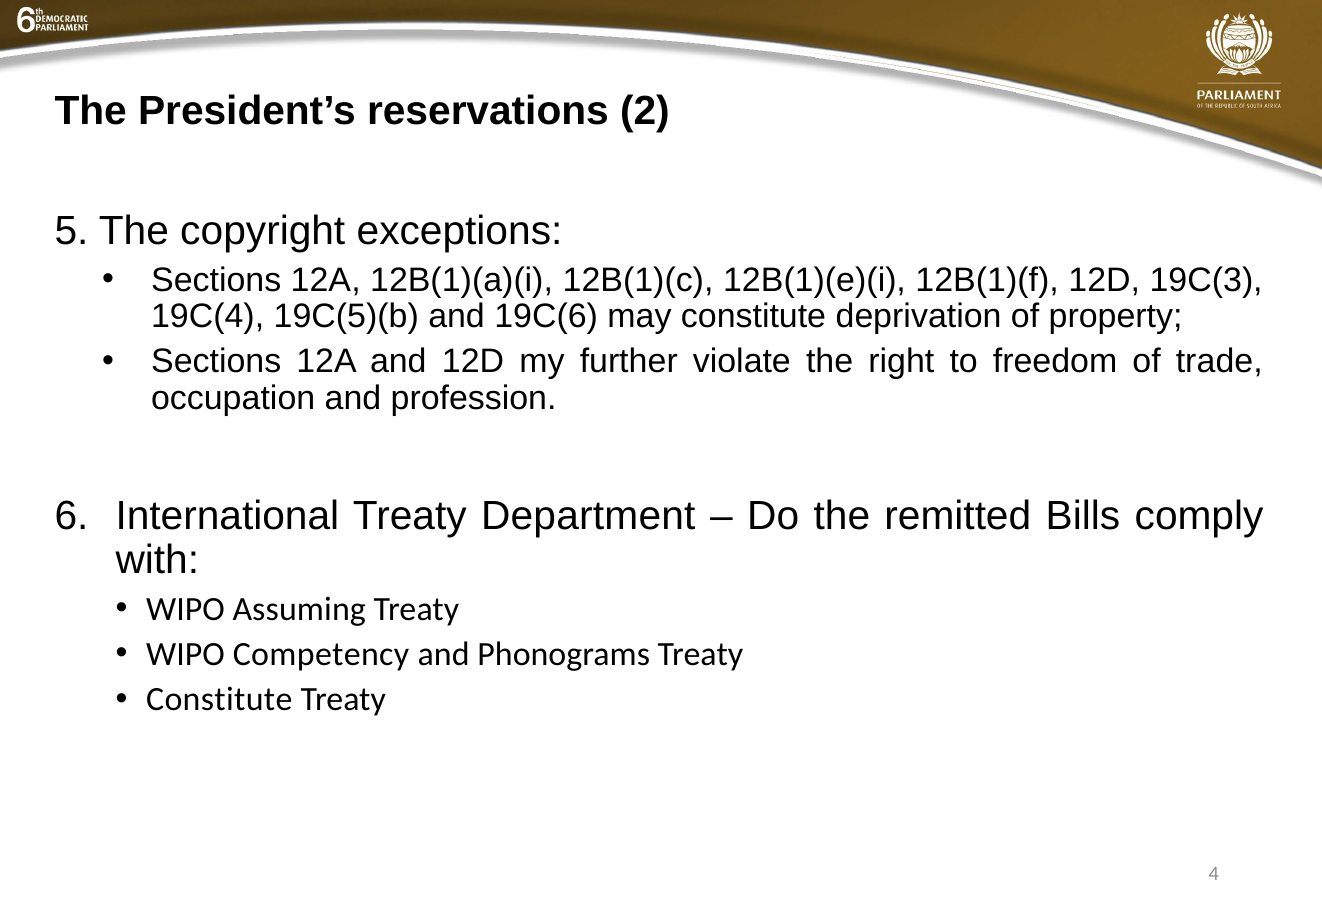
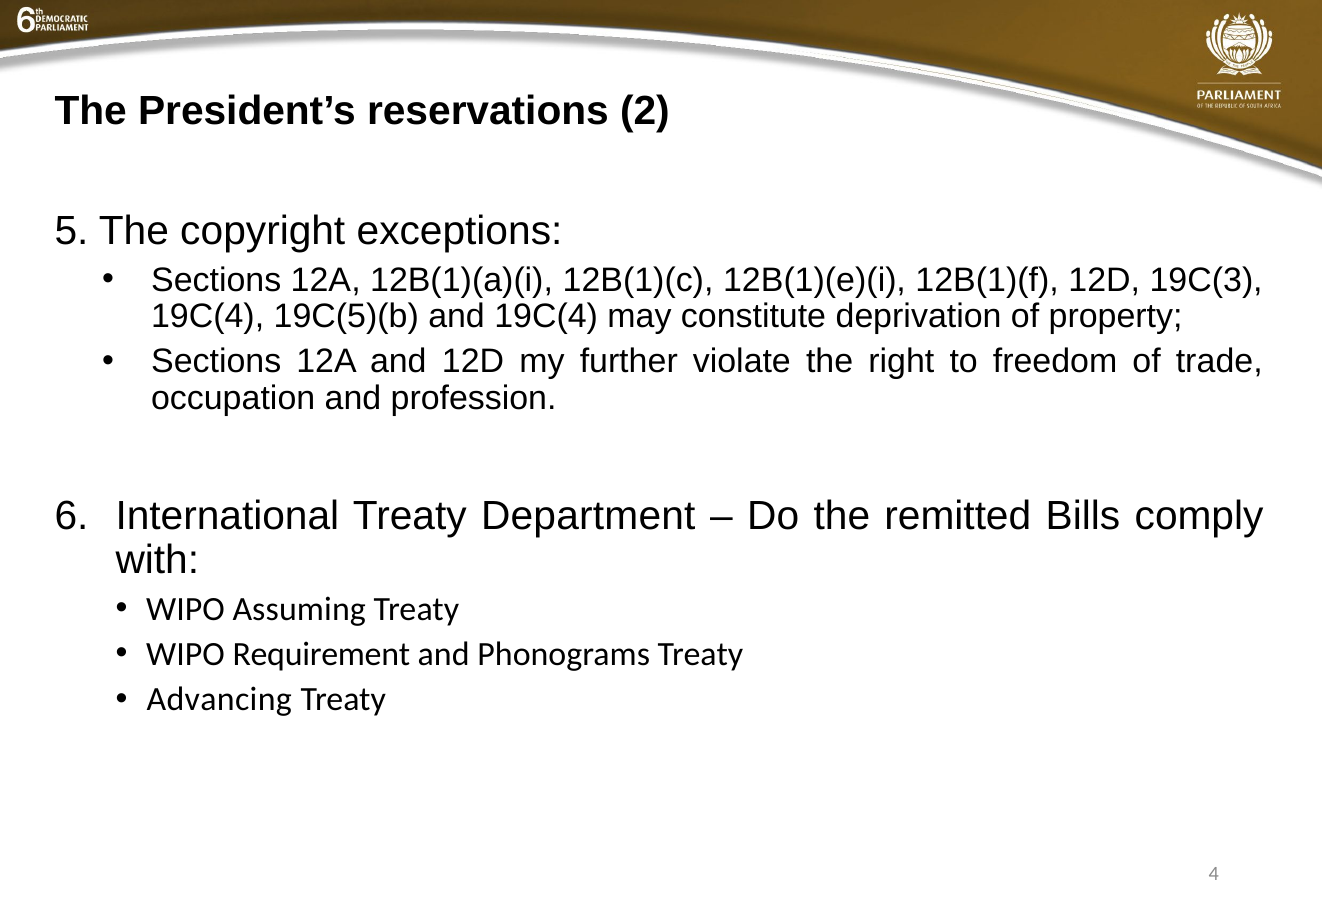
and 19C(6: 19C(6 -> 19C(4
Competency: Competency -> Requirement
Constitute at (219, 699): Constitute -> Advancing
